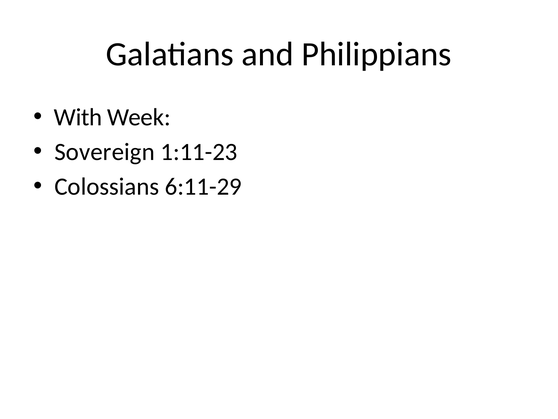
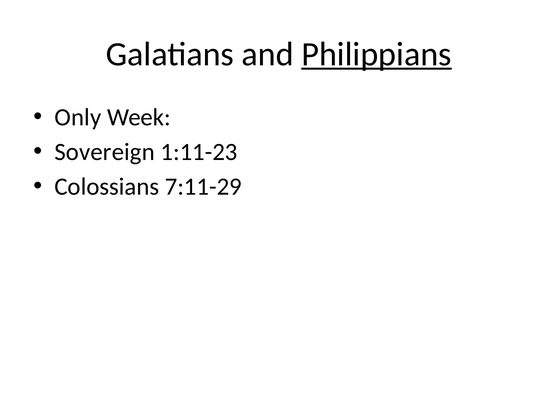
Philippians underline: none -> present
With: With -> Only
6:11-29: 6:11-29 -> 7:11-29
